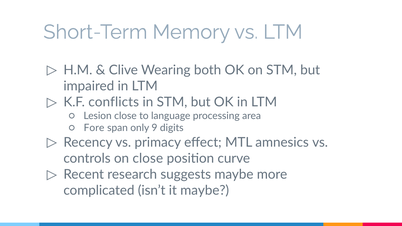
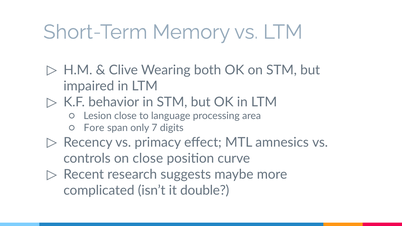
conflicts: conflicts -> behavior
9: 9 -> 7
it maybe: maybe -> double
